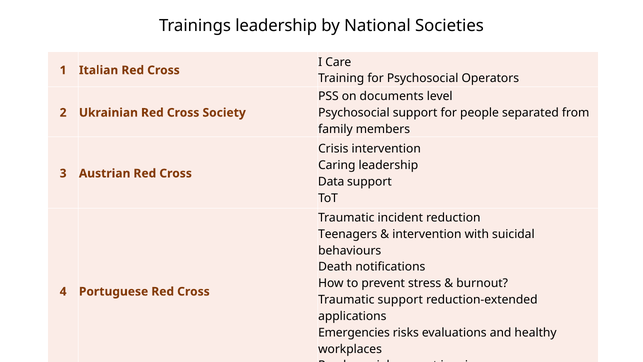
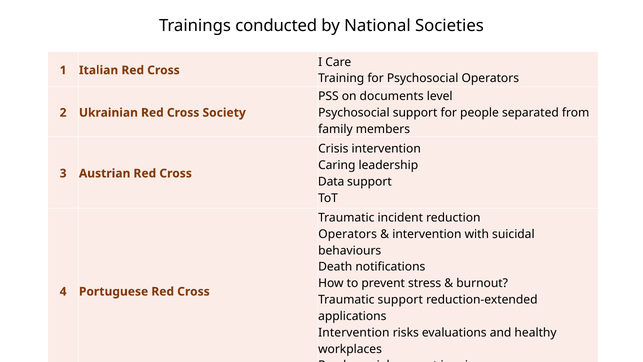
Trainings leadership: leadership -> conducted
Teenagers at (348, 234): Teenagers -> Operators
Emergencies at (354, 332): Emergencies -> Intervention
